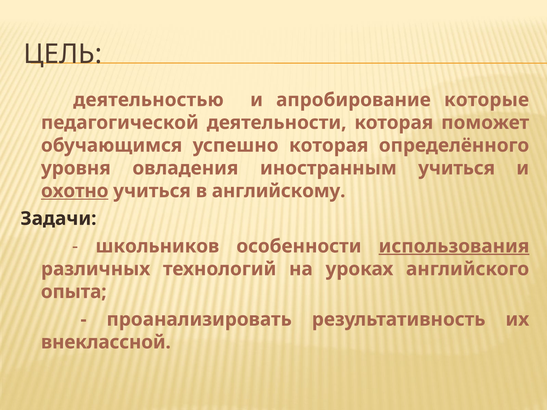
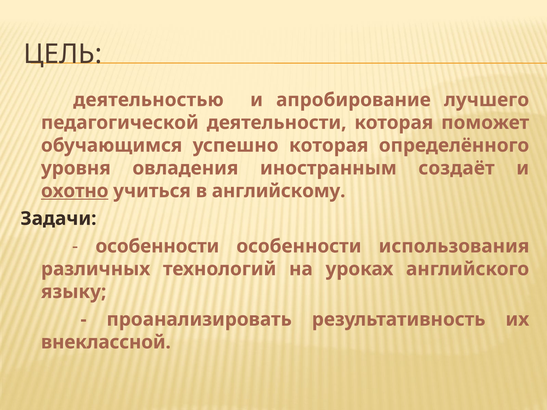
которые: которые -> лучшего
иностранным учиться: учиться -> создаёт
школьников at (157, 246): школьников -> особенности
использования underline: present -> none
опыта: опыта -> языку
